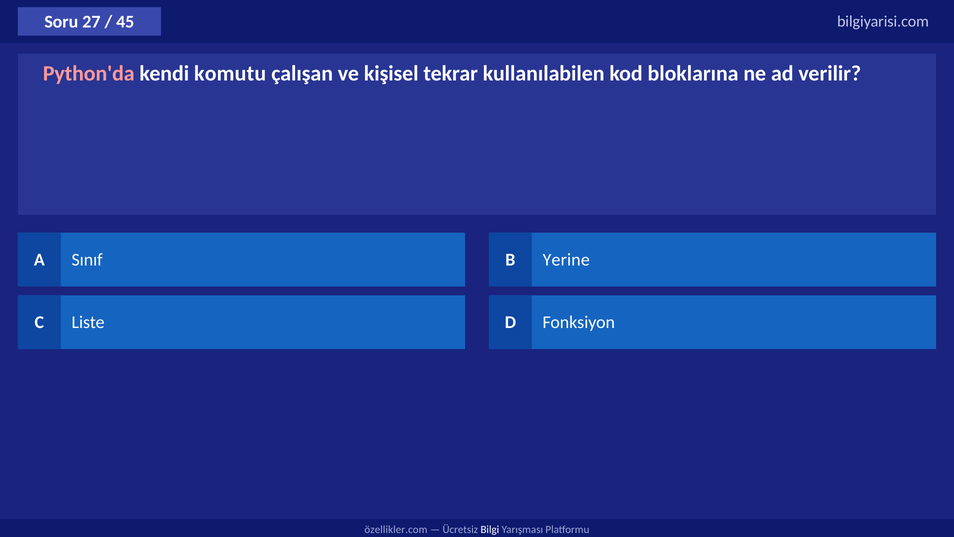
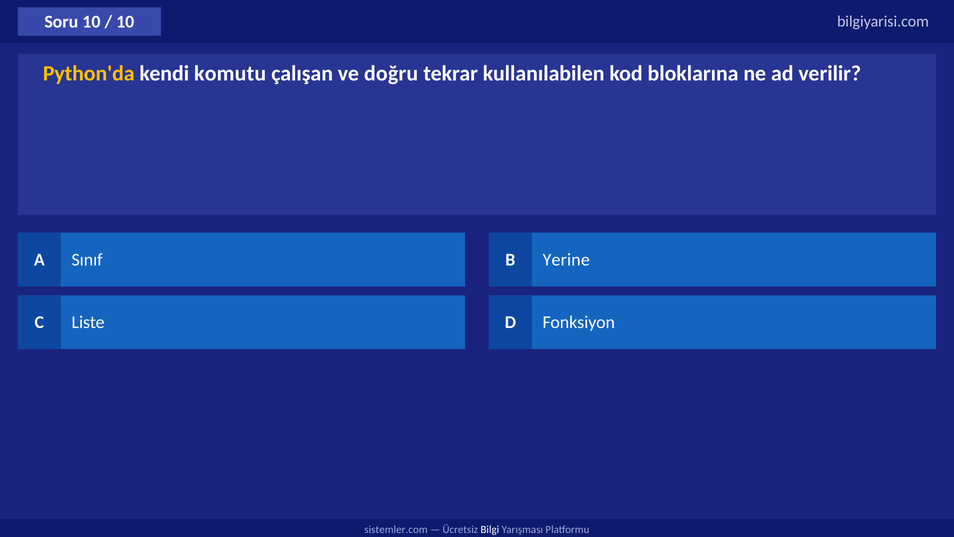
Soru 27: 27 -> 10
45 at (125, 22): 45 -> 10
Python'da colour: pink -> yellow
kişisel: kişisel -> doğru
özellikler.com: özellikler.com -> sistemler.com
